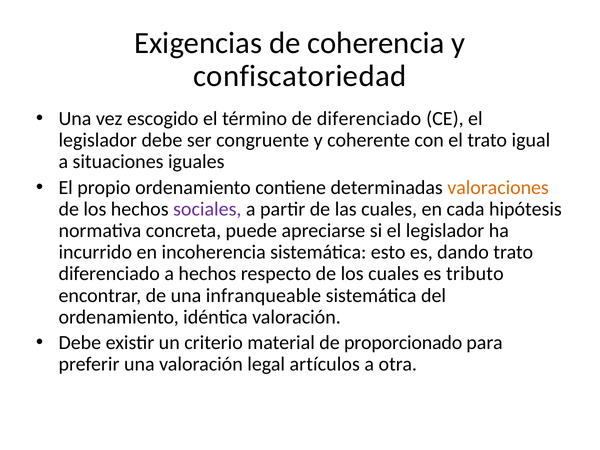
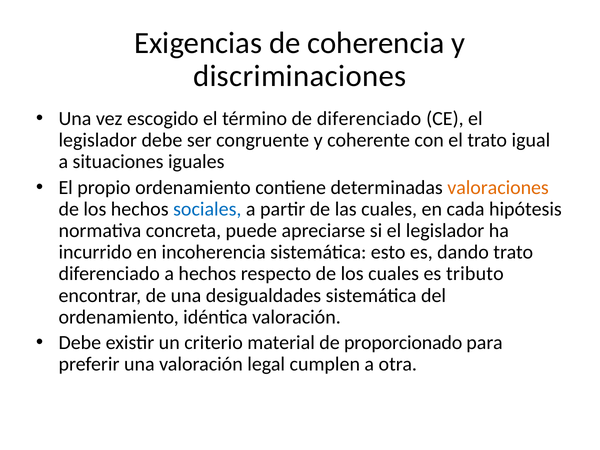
confiscatoriedad: confiscatoriedad -> discriminaciones
sociales colour: purple -> blue
infranqueable: infranqueable -> desigualdades
artículos: artículos -> cumplen
